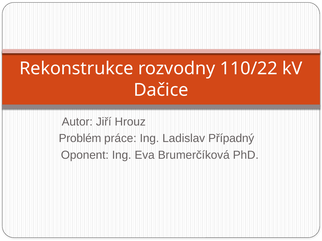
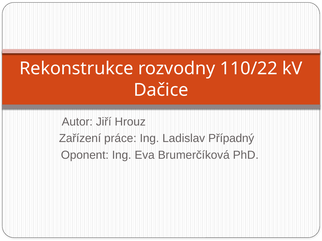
Problém: Problém -> Zařízení
